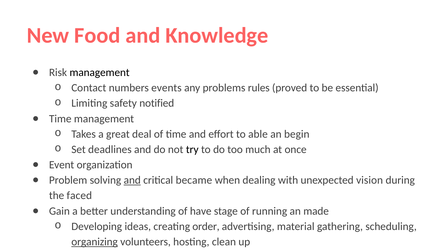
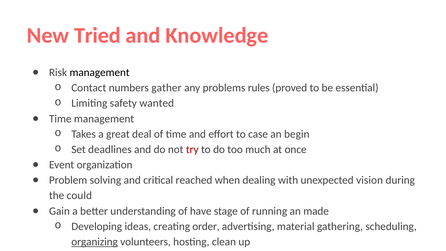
Food: Food -> Tried
events: events -> gather
notified: notified -> wanted
able: able -> case
try colour: black -> red
and at (132, 180) underline: present -> none
became: became -> reached
faced: faced -> could
